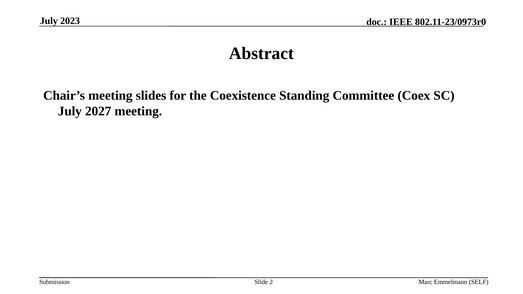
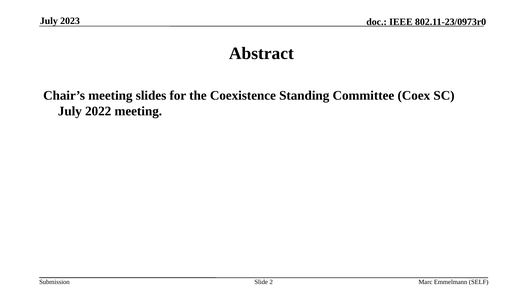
2027: 2027 -> 2022
